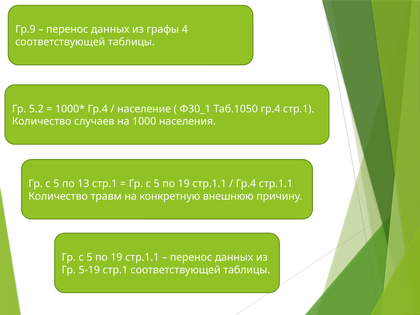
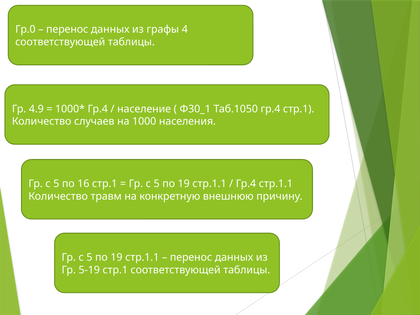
Гр.9: Гр.9 -> Гр.0
5.2: 5.2 -> 4.9
13: 13 -> 16
